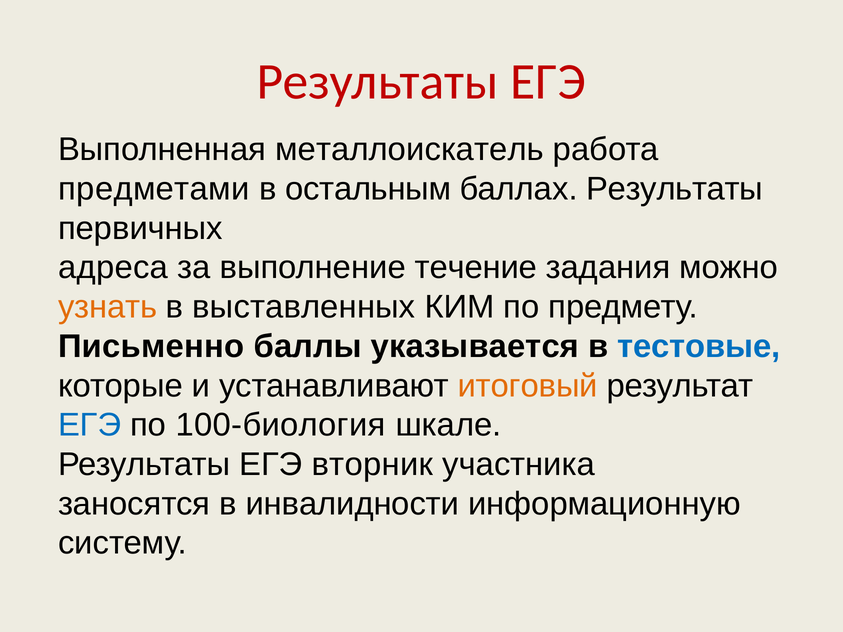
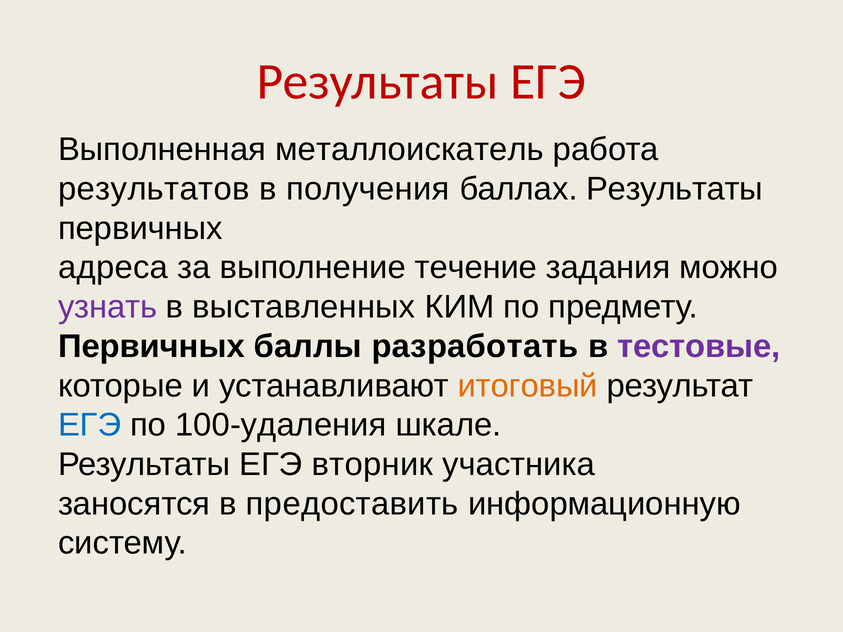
предметами: предметами -> результатов
остальным: остальным -> получения
узнать colour: orange -> purple
Письменно at (151, 346): Письменно -> Первичных
указывается: указывается -> разработать
тестовые colour: blue -> purple
100-биология: 100-биология -> 100-удаления
инвалидности: инвалидности -> предоставить
